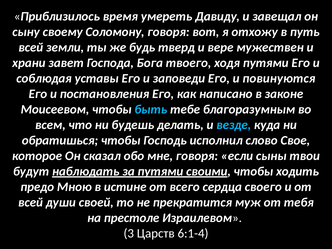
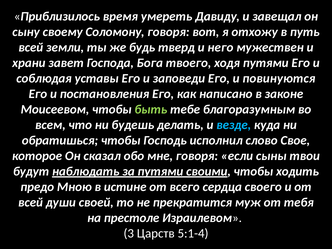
вере: вере -> него
быть colour: light blue -> light green
6:1-4: 6:1-4 -> 5:1-4
